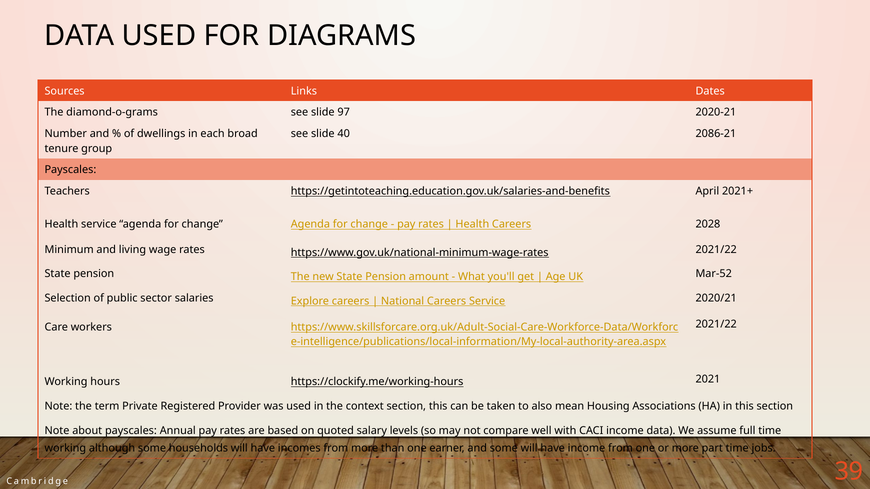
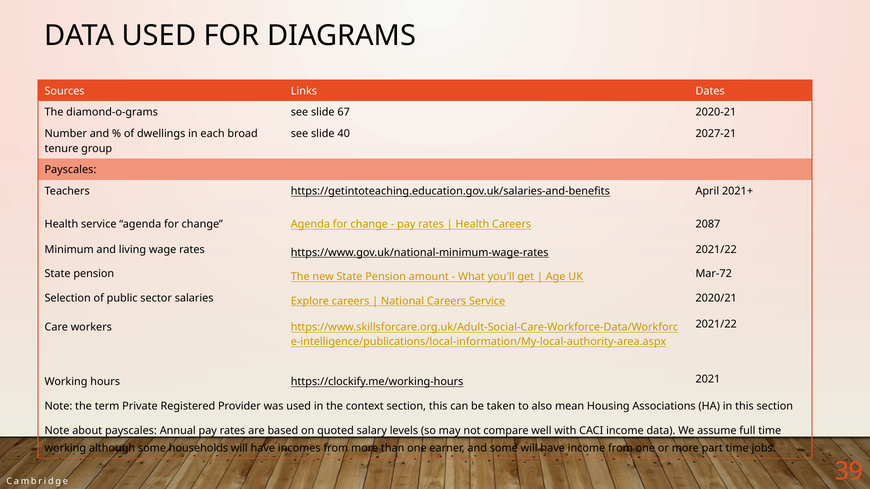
97: 97 -> 67
2086-21: 2086-21 -> 2027-21
2028: 2028 -> 2087
Mar-52: Mar-52 -> Mar-72
